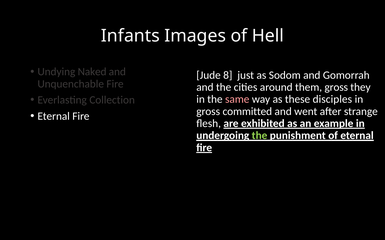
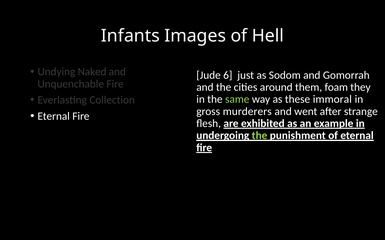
8: 8 -> 6
them gross: gross -> foam
same colour: pink -> light green
disciples: disciples -> immoral
committed: committed -> murderers
